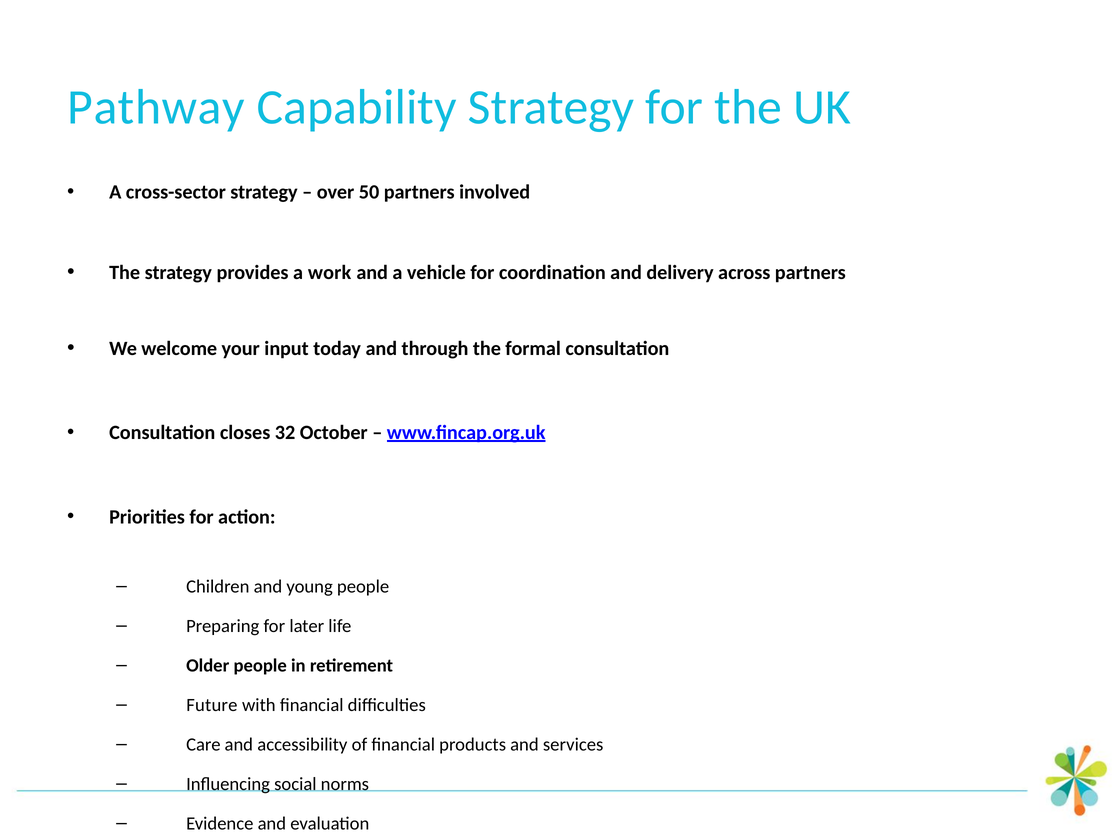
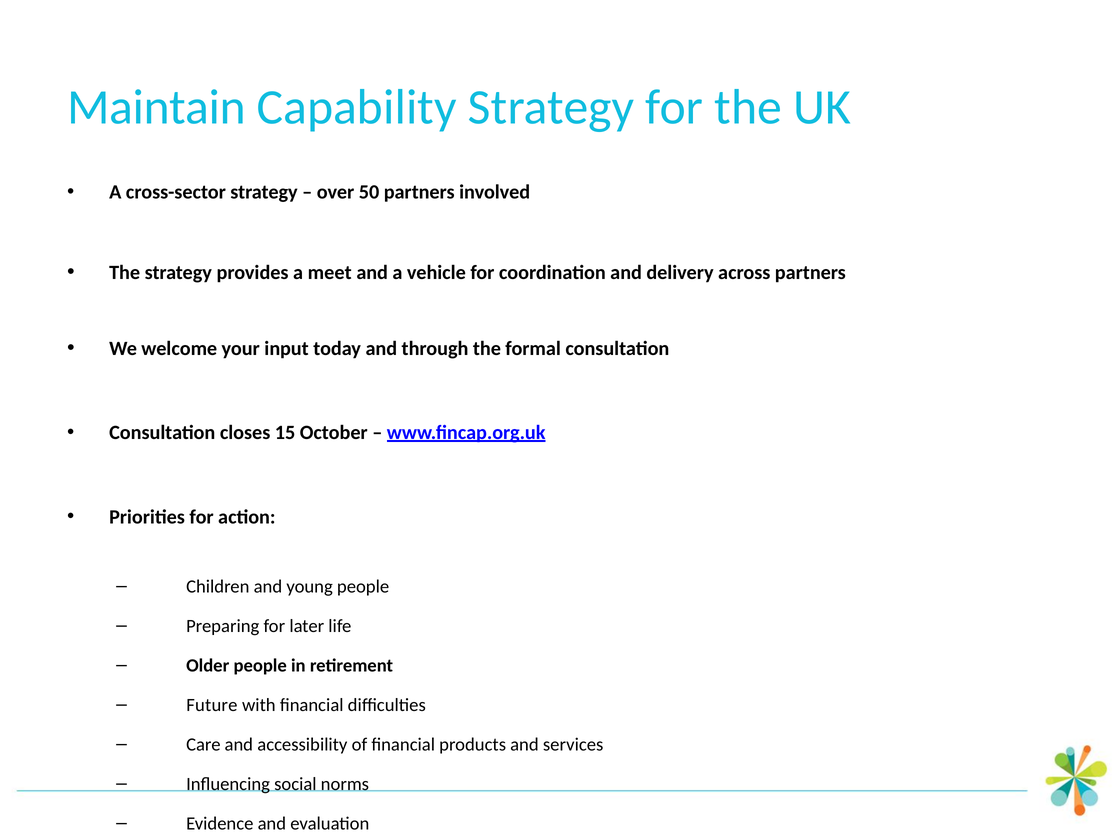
Pathway: Pathway -> Maintain
work: work -> meet
32: 32 -> 15
